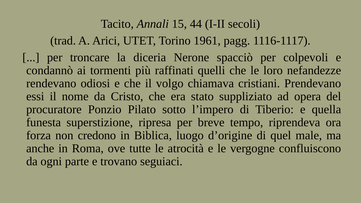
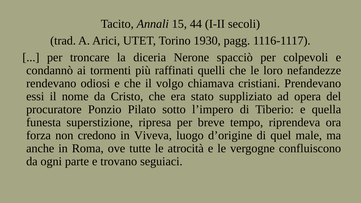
1961: 1961 -> 1930
Biblica: Biblica -> Viveva
